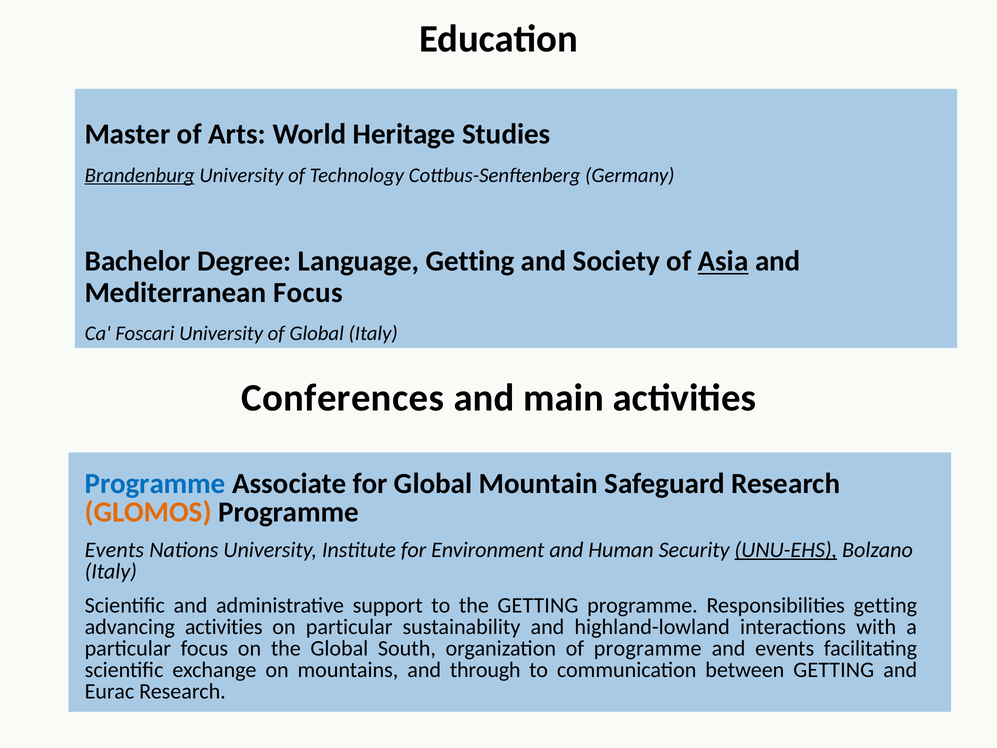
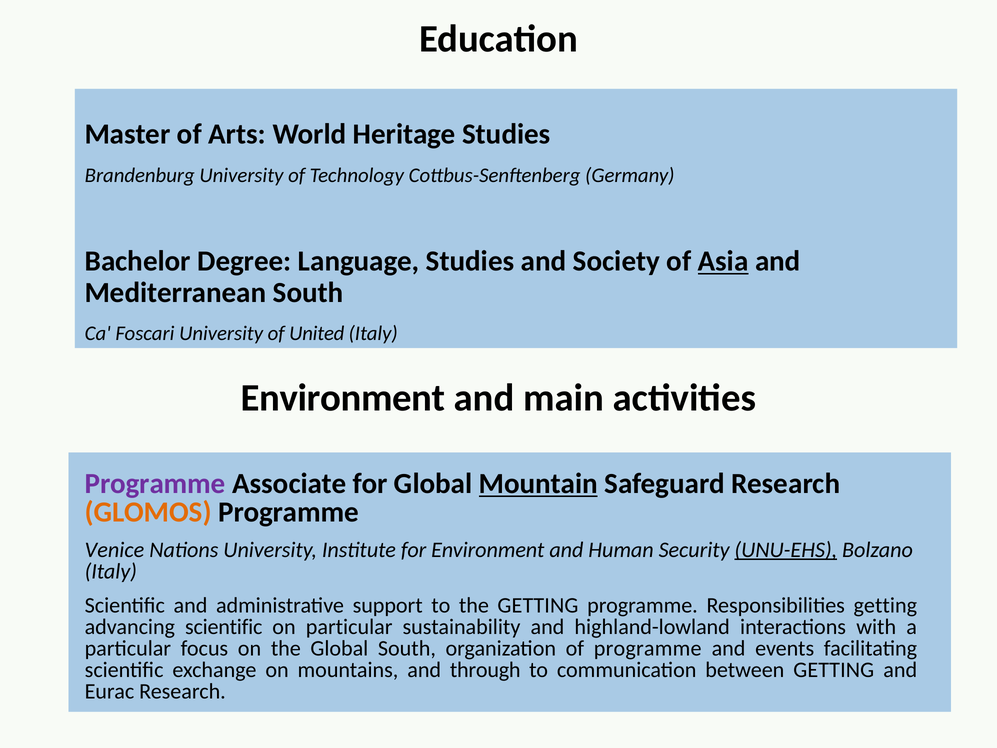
Brandenburg underline: present -> none
Language Getting: Getting -> Studies
Mediterranean Focus: Focus -> South
of Global: Global -> United
Conferences at (343, 398): Conferences -> Environment
Programme at (155, 484) colour: blue -> purple
Mountain underline: none -> present
Events at (114, 550): Events -> Venice
advancing activities: activities -> scientific
